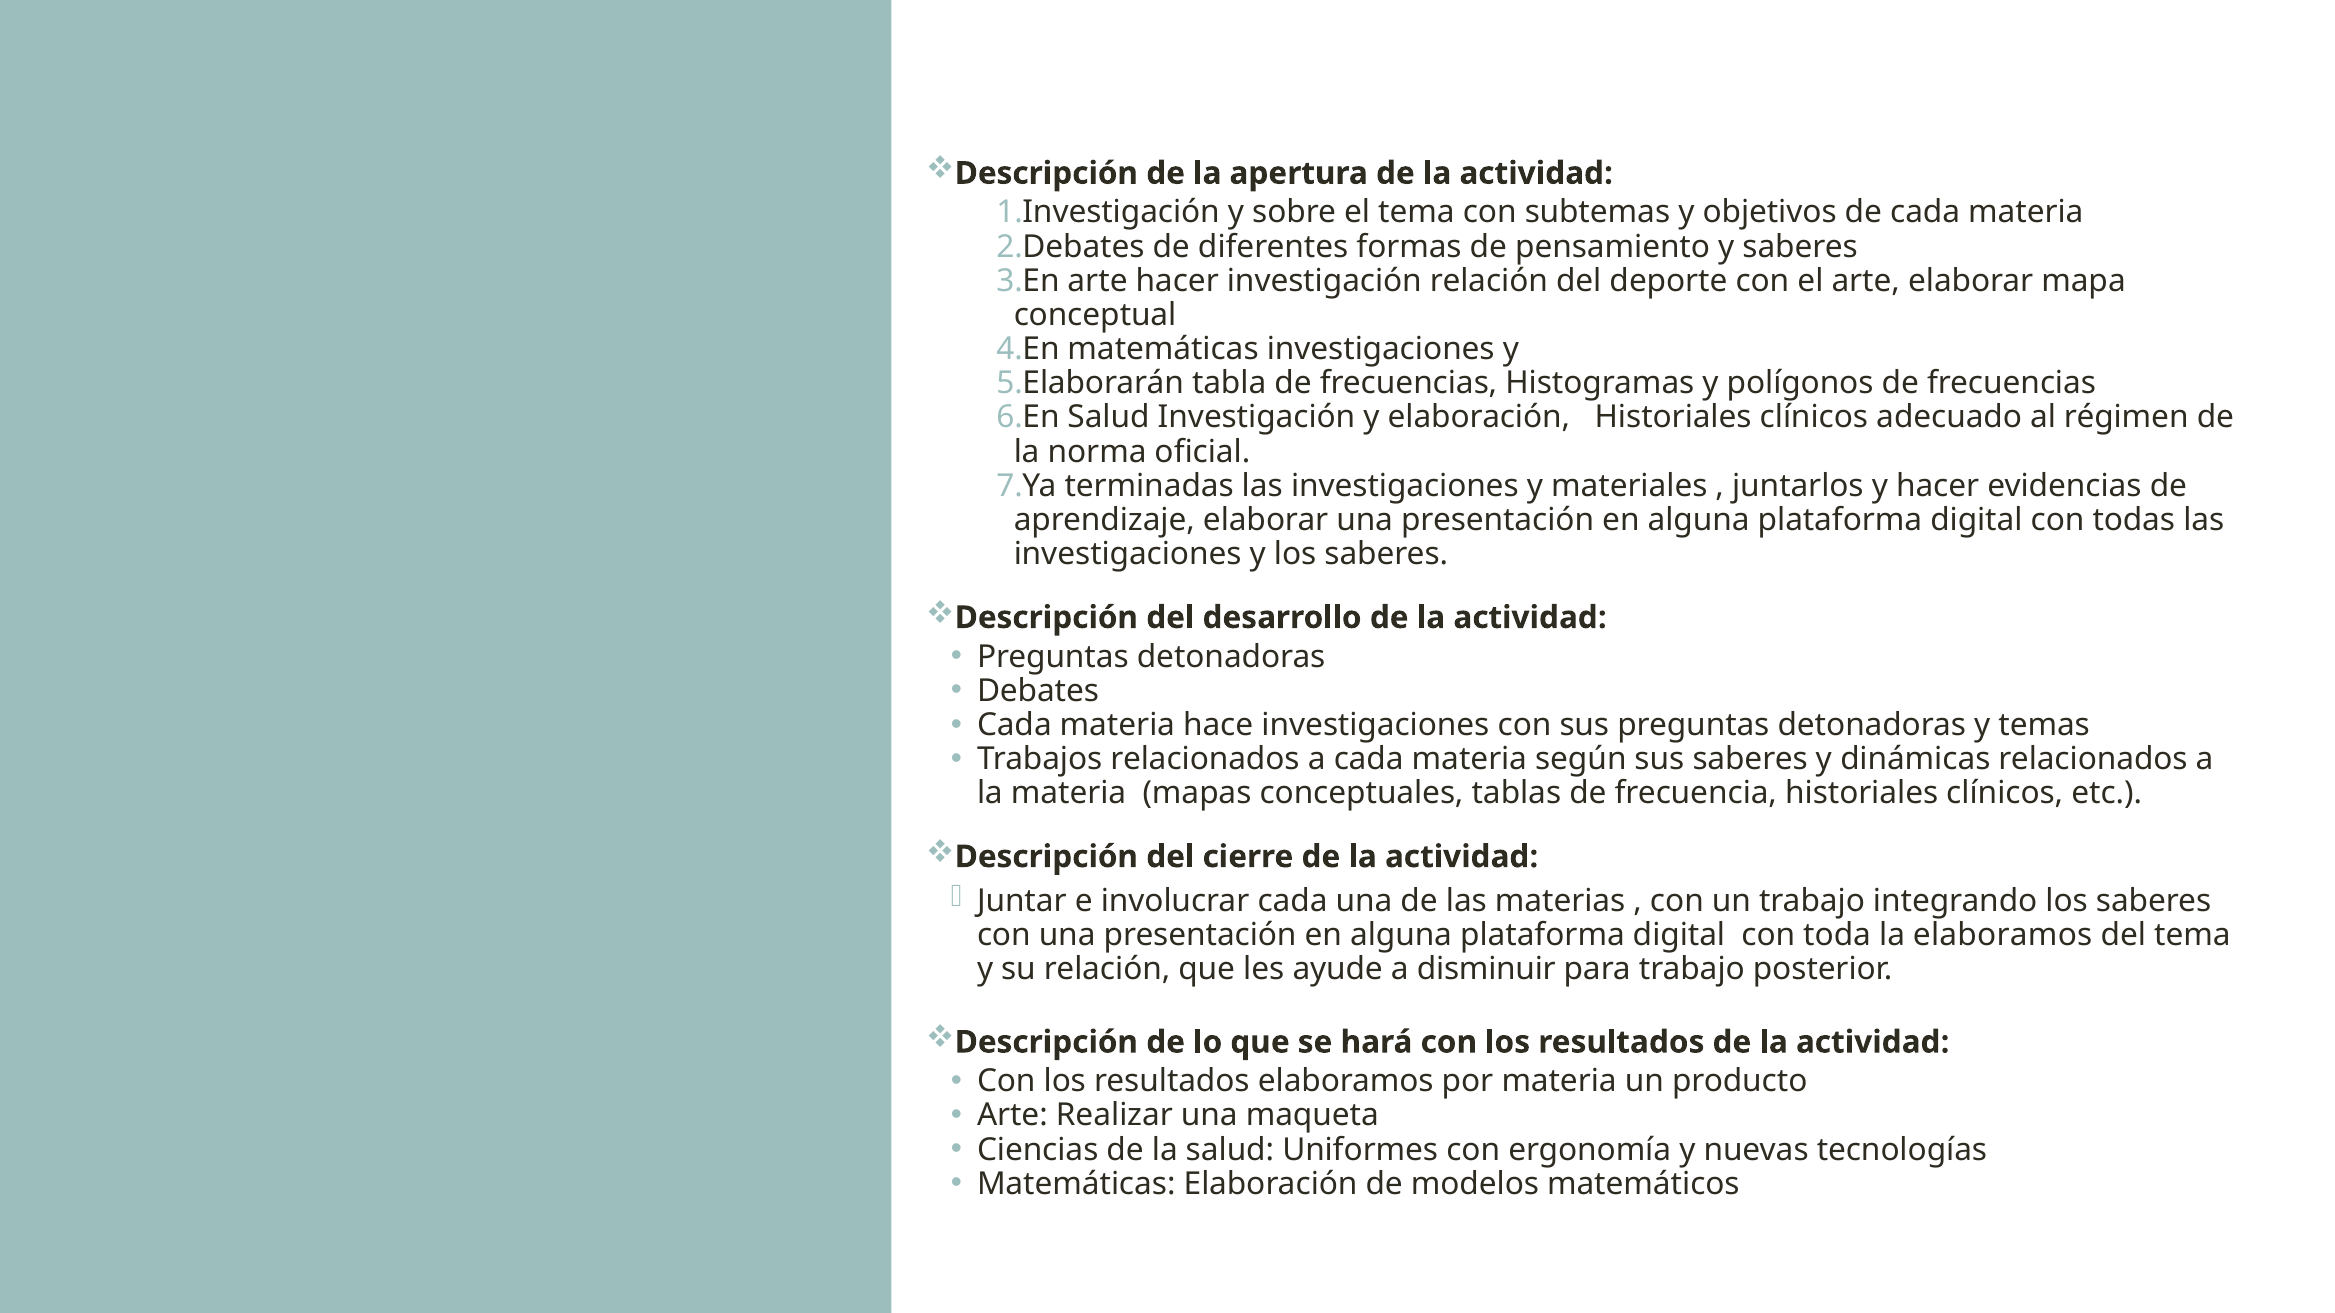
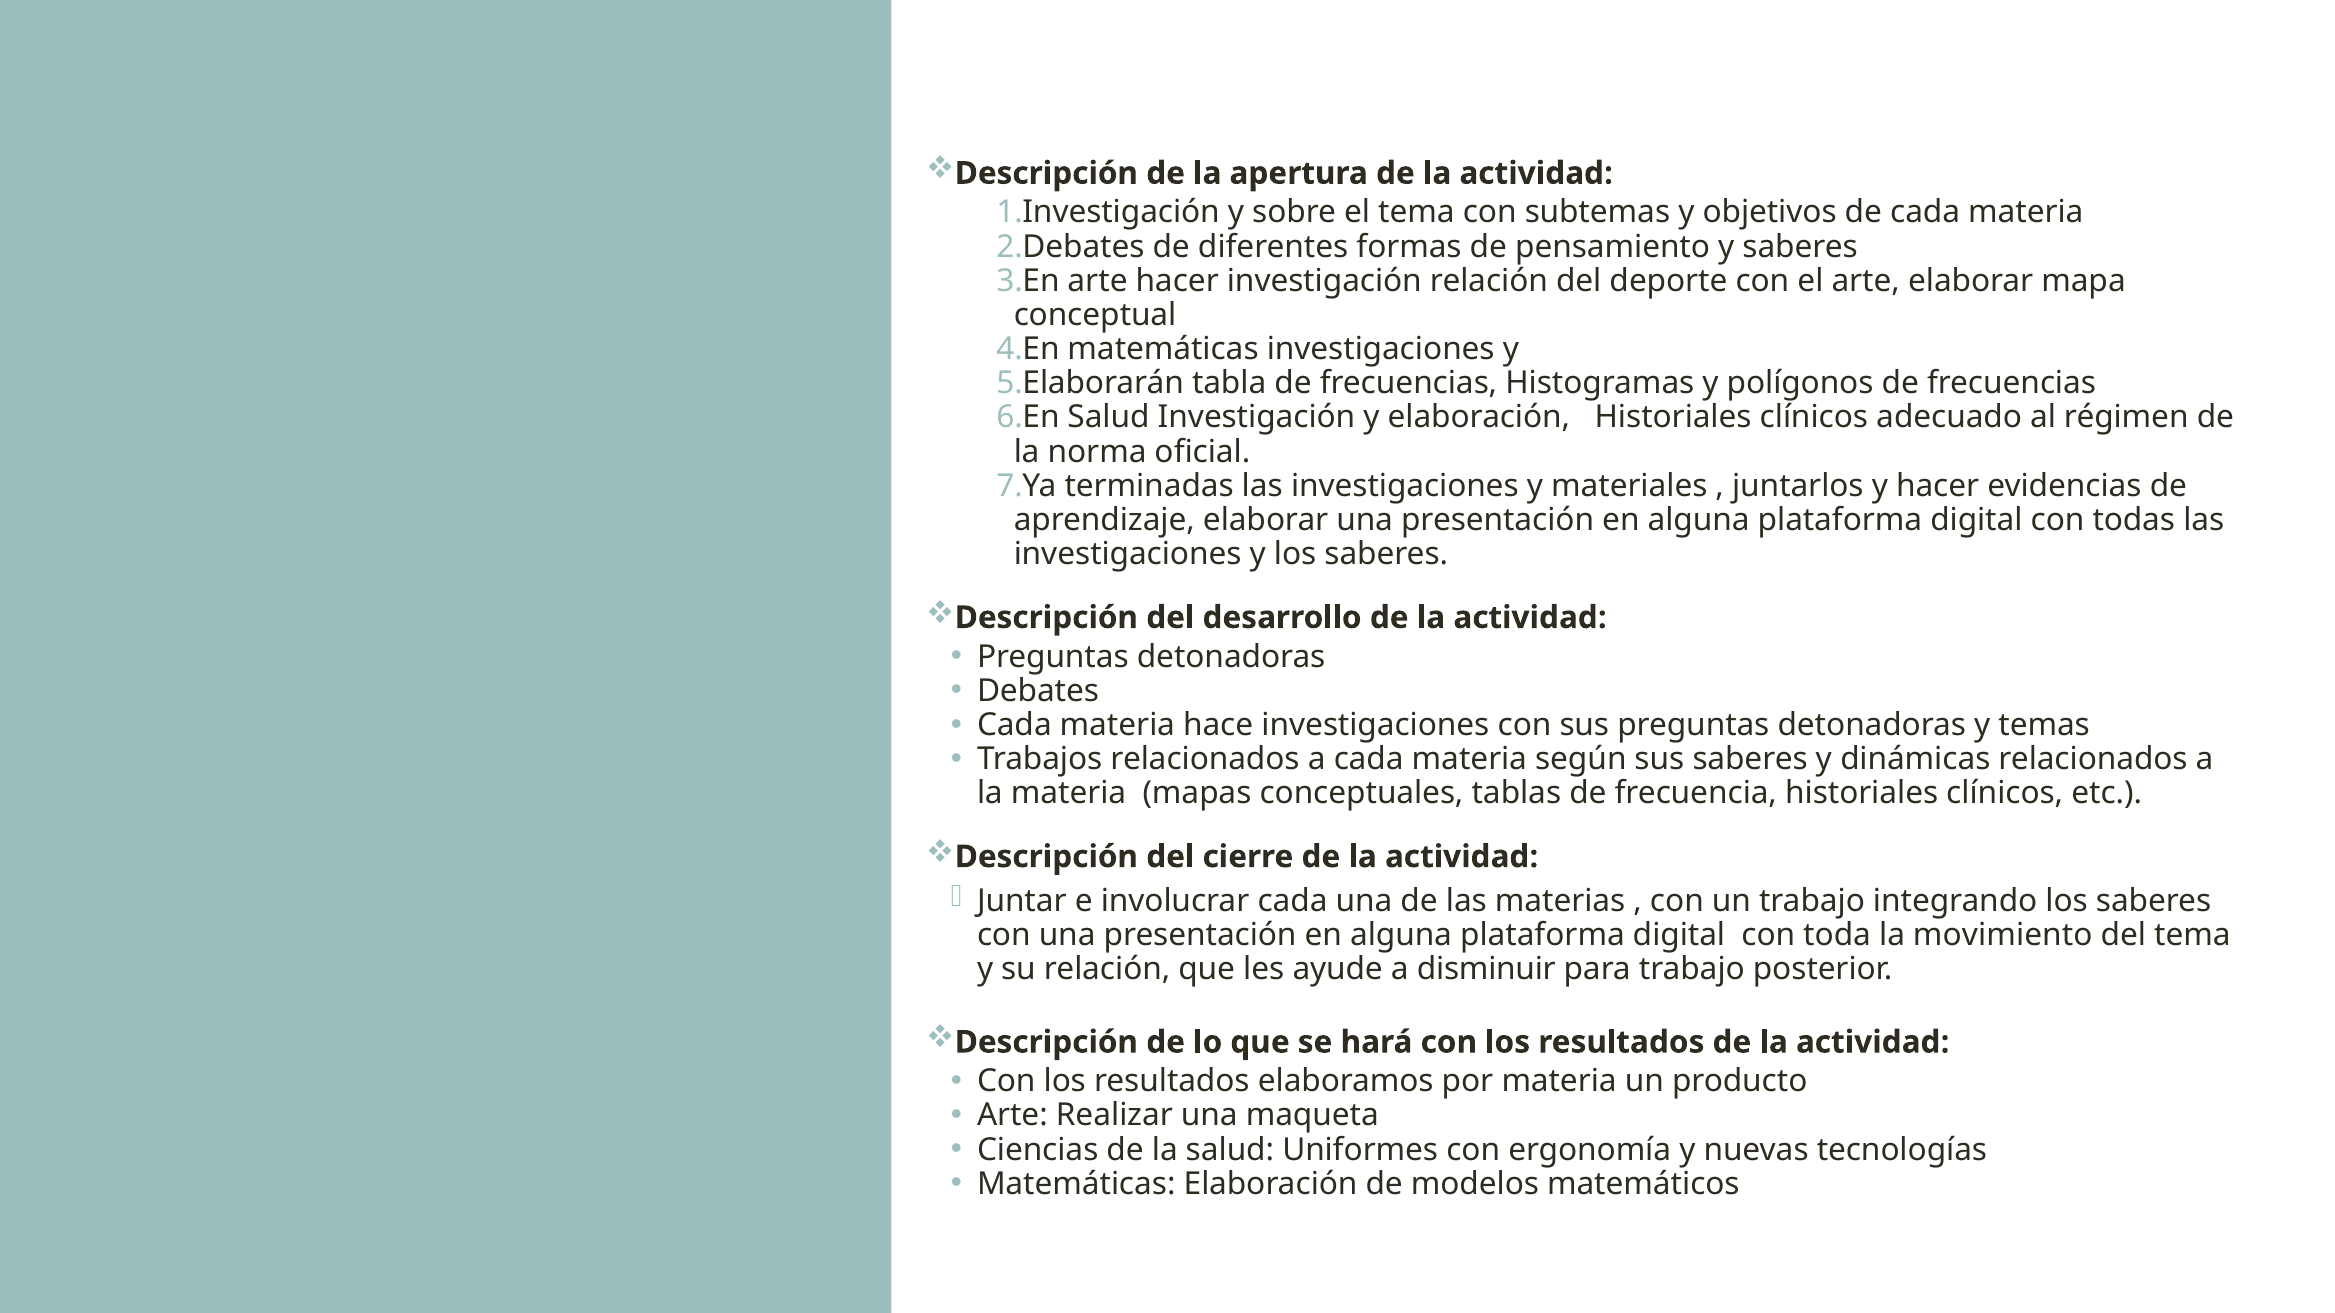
la elaboramos: elaboramos -> movimiento
